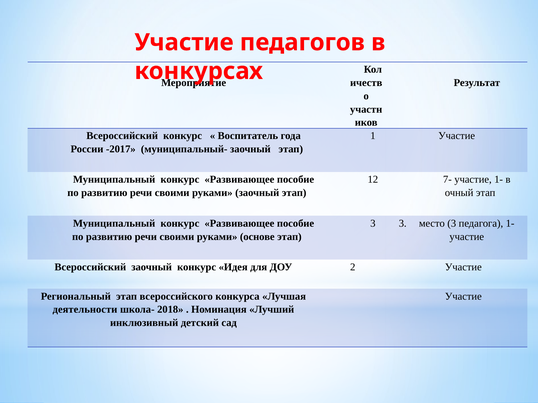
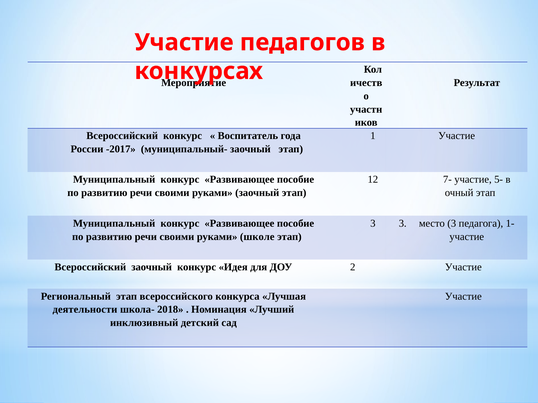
участие 1-: 1- -> 5-
основе: основе -> школе
